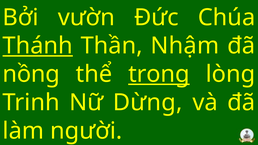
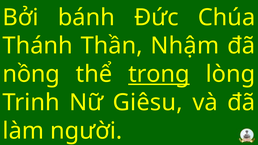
vườn: vườn -> bánh
Thánh underline: present -> none
Dừng: Dừng -> Giêsu
